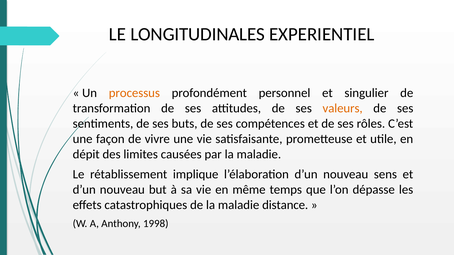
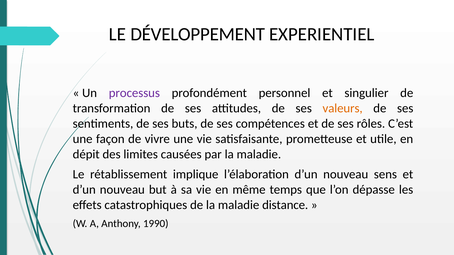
LONGITUDINALES: LONGITUDINALES -> DÉVELOPPEMENT
processus colour: orange -> purple
1998: 1998 -> 1990
